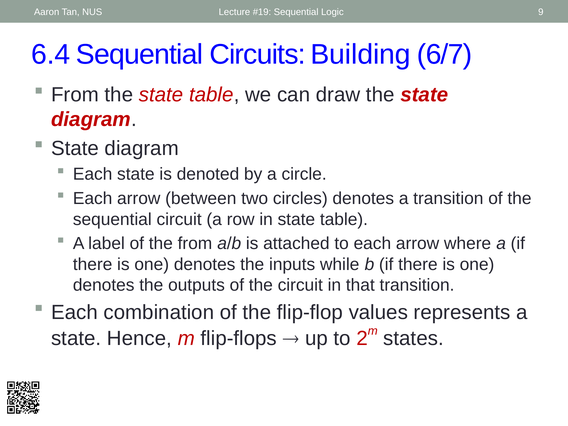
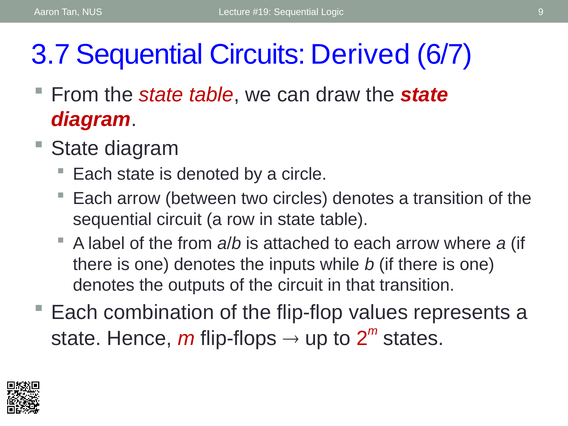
6.4: 6.4 -> 3.7
Building: Building -> Derived
